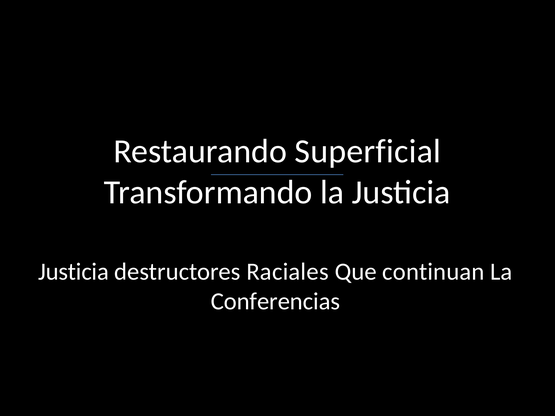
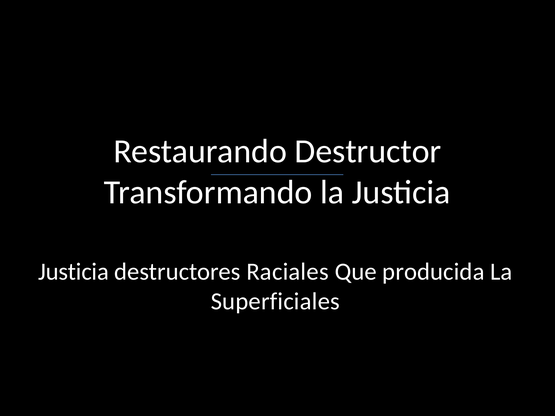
Superficial: Superficial -> Destructor
continuan: continuan -> producida
Conferencias: Conferencias -> Superficiales
